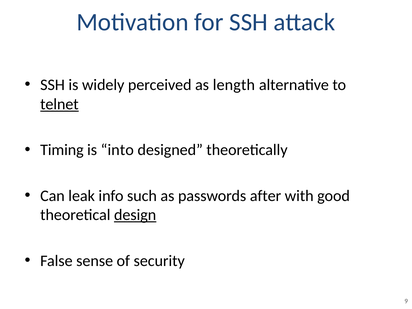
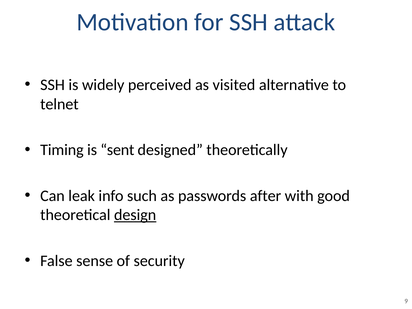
length: length -> visited
telnet underline: present -> none
into: into -> sent
